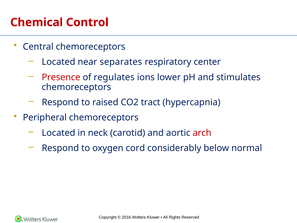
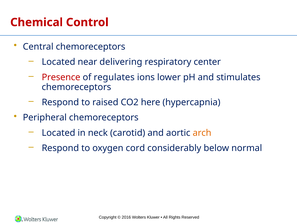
separates: separates -> delivering
tract: tract -> here
arch colour: red -> orange
